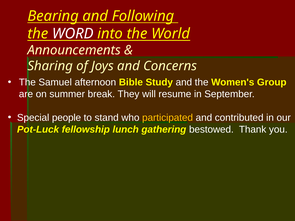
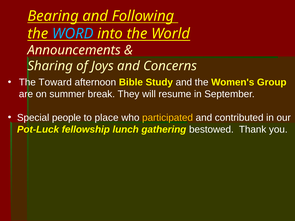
WORD colour: white -> light blue
Samuel: Samuel -> Toward
stand: stand -> place
